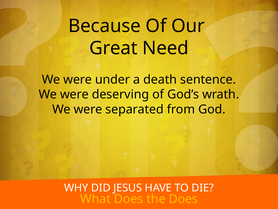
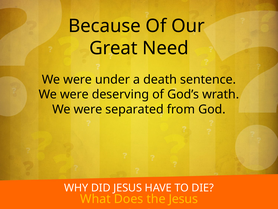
the Does: Does -> Jesus
